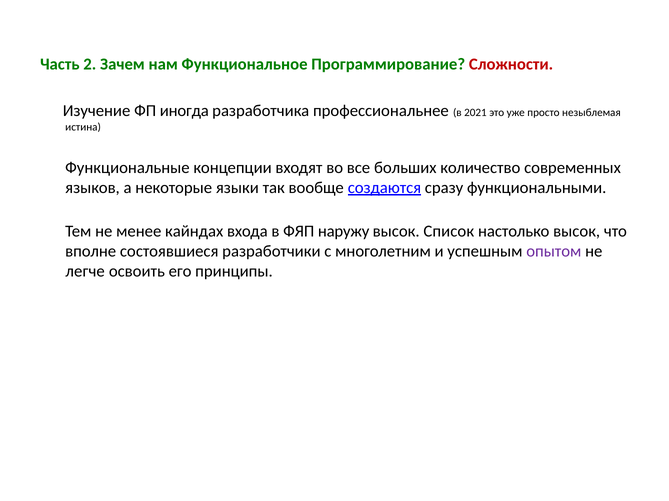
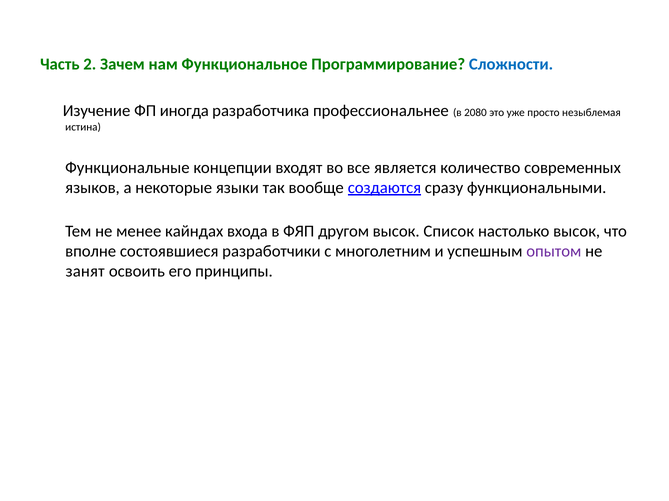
Сложности colour: red -> blue
2021: 2021 -> 2080
больших: больших -> является
наружу: наружу -> другом
легче: легче -> занят
